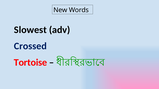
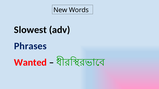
Crossed: Crossed -> Phrases
Tortoise: Tortoise -> Wanted
